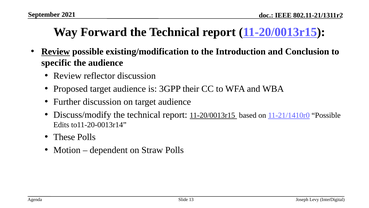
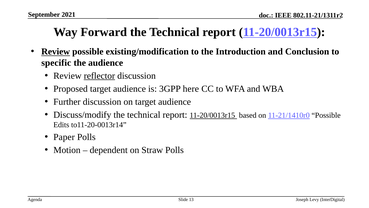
reflector underline: none -> present
their: their -> here
These: These -> Paper
